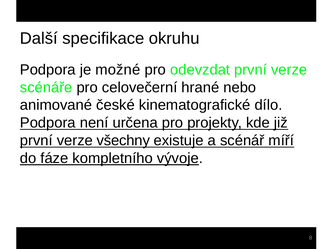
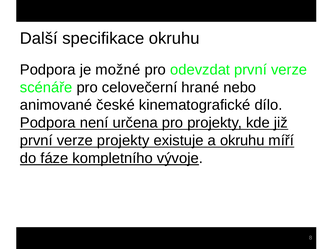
verze všechny: všechny -> projekty
a scénář: scénář -> okruhu
